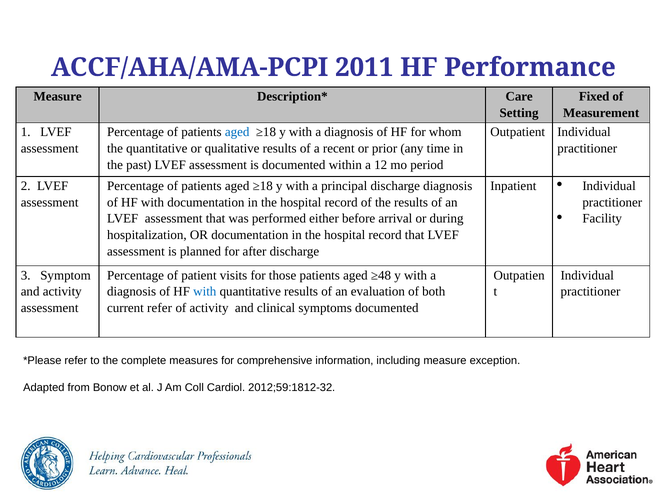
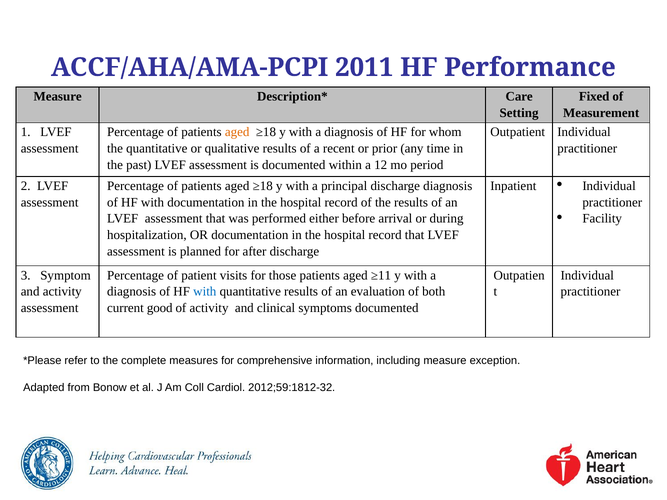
aged at (237, 132) colour: blue -> orange
≥48: ≥48 -> ≥11
current refer: refer -> good
